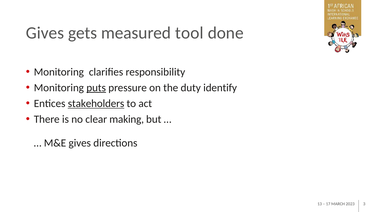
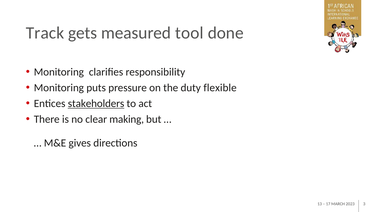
Gives at (45, 33): Gives -> Track
puts underline: present -> none
identify: identify -> flexible
